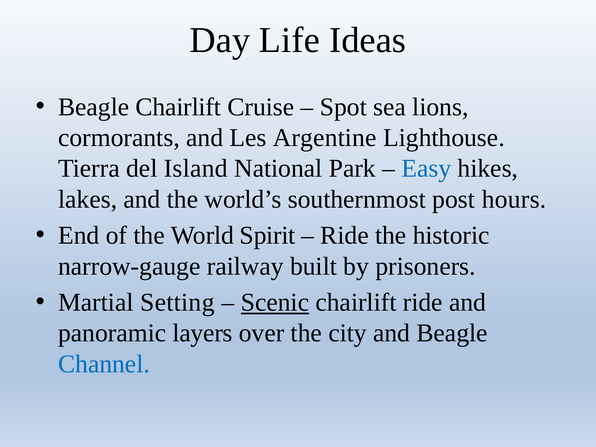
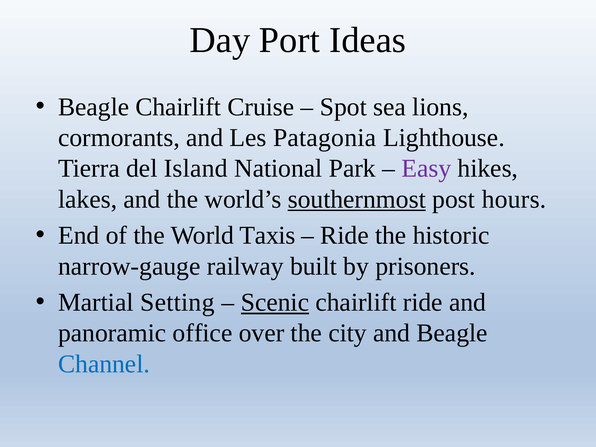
Life: Life -> Port
Argentine: Argentine -> Patagonia
Easy colour: blue -> purple
southernmost underline: none -> present
Spirit: Spirit -> Taxis
layers: layers -> office
